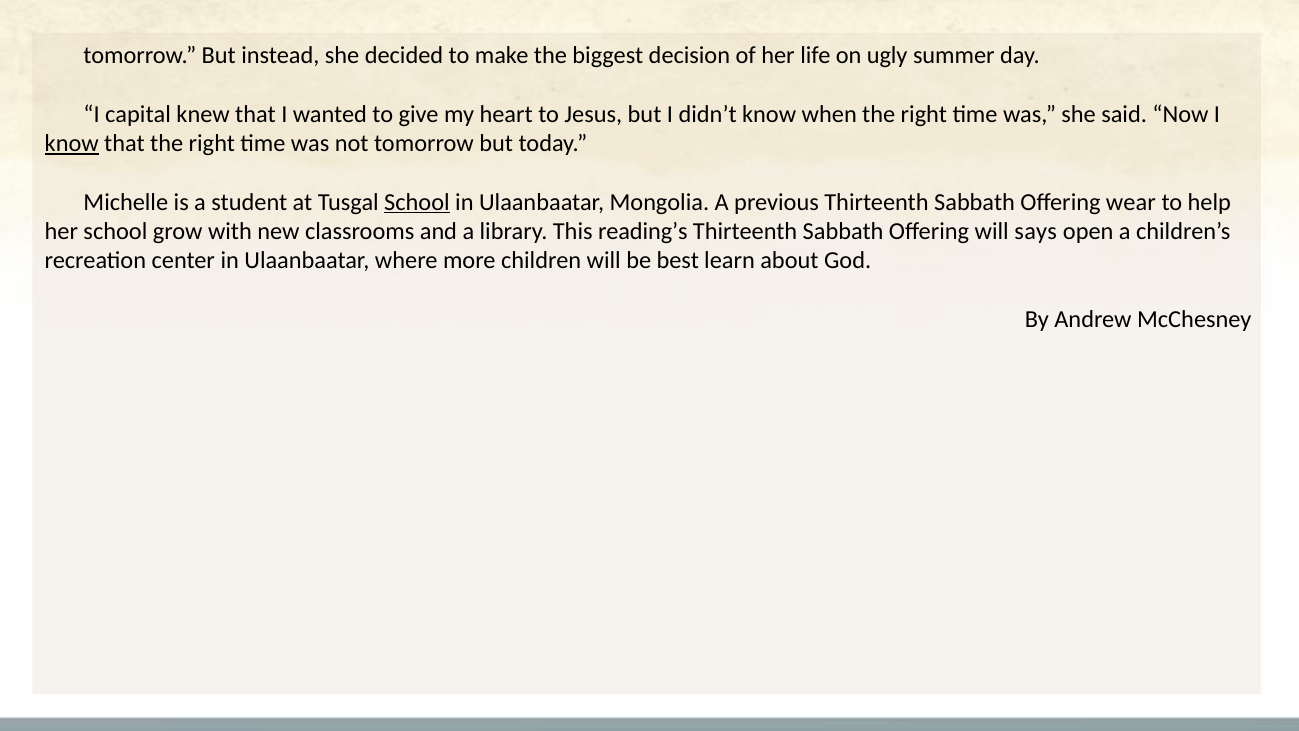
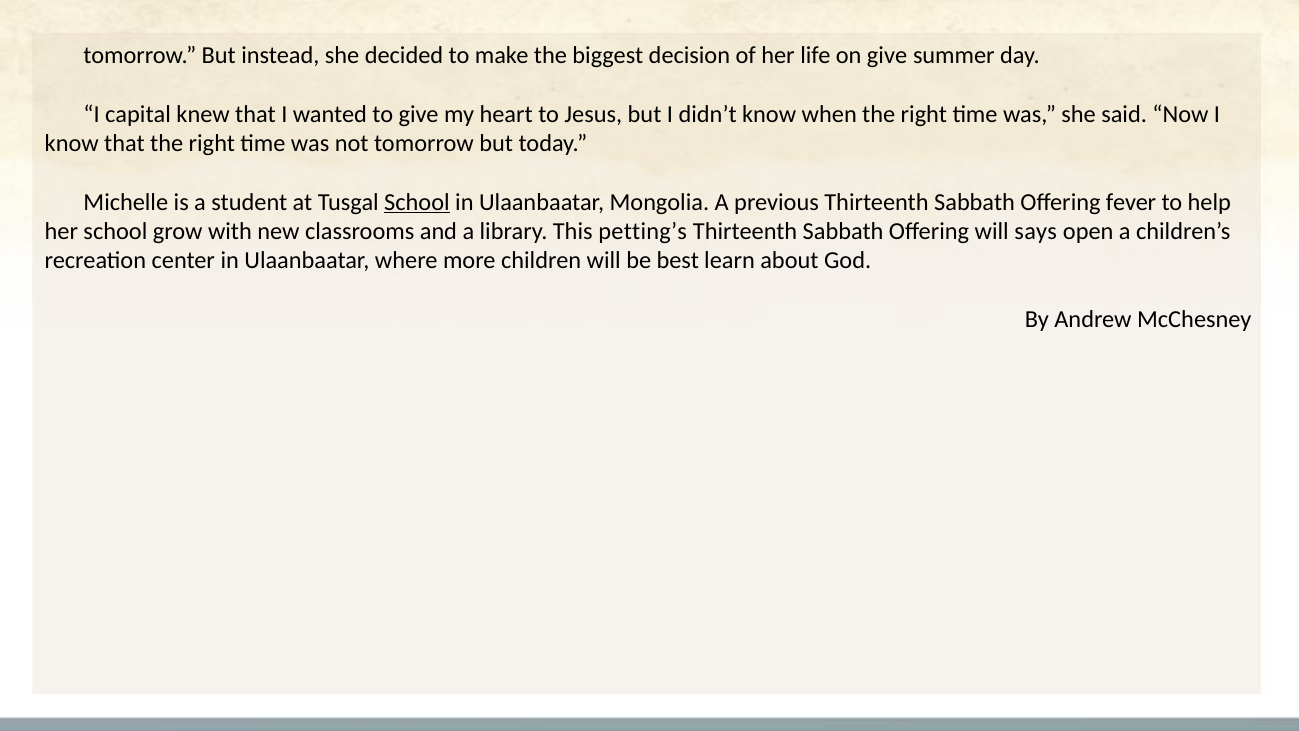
on ugly: ugly -> give
know at (72, 144) underline: present -> none
wear: wear -> fever
reading’s: reading’s -> petting’s
